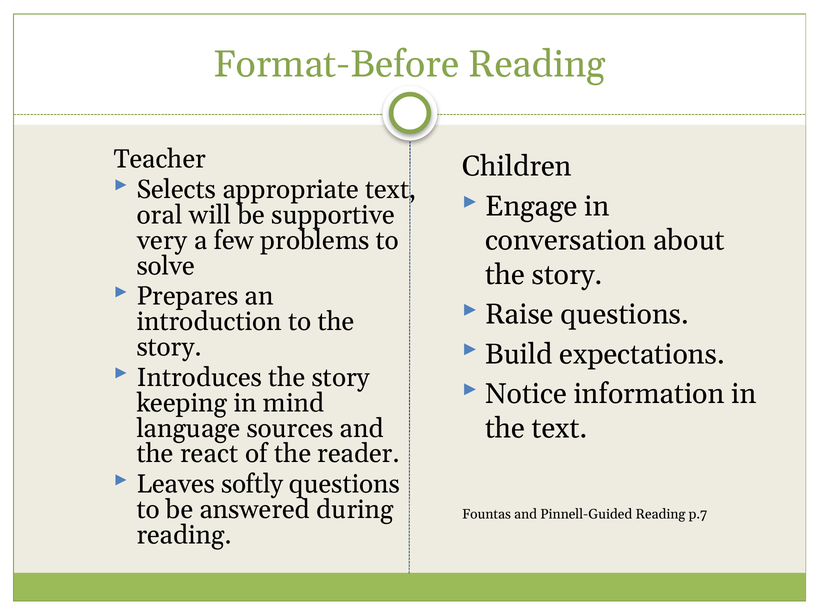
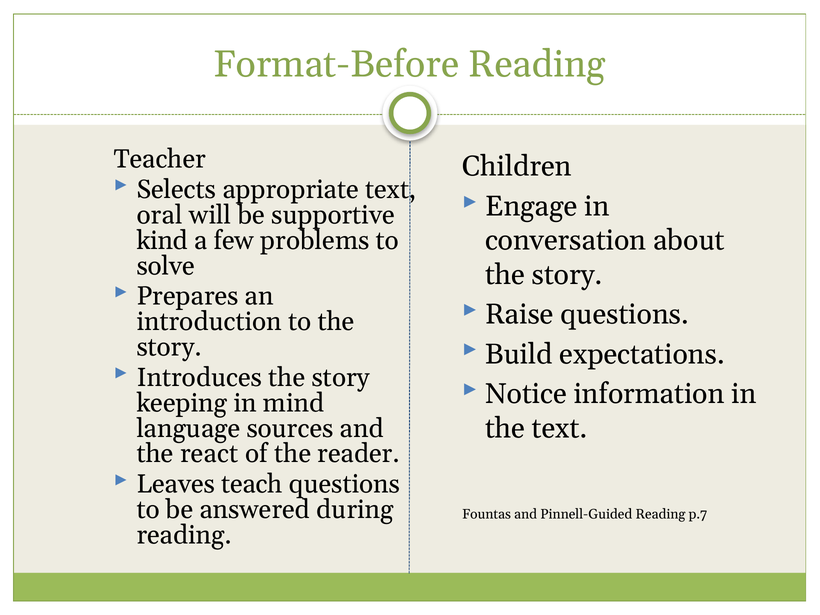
very: very -> kind
softly: softly -> teach
